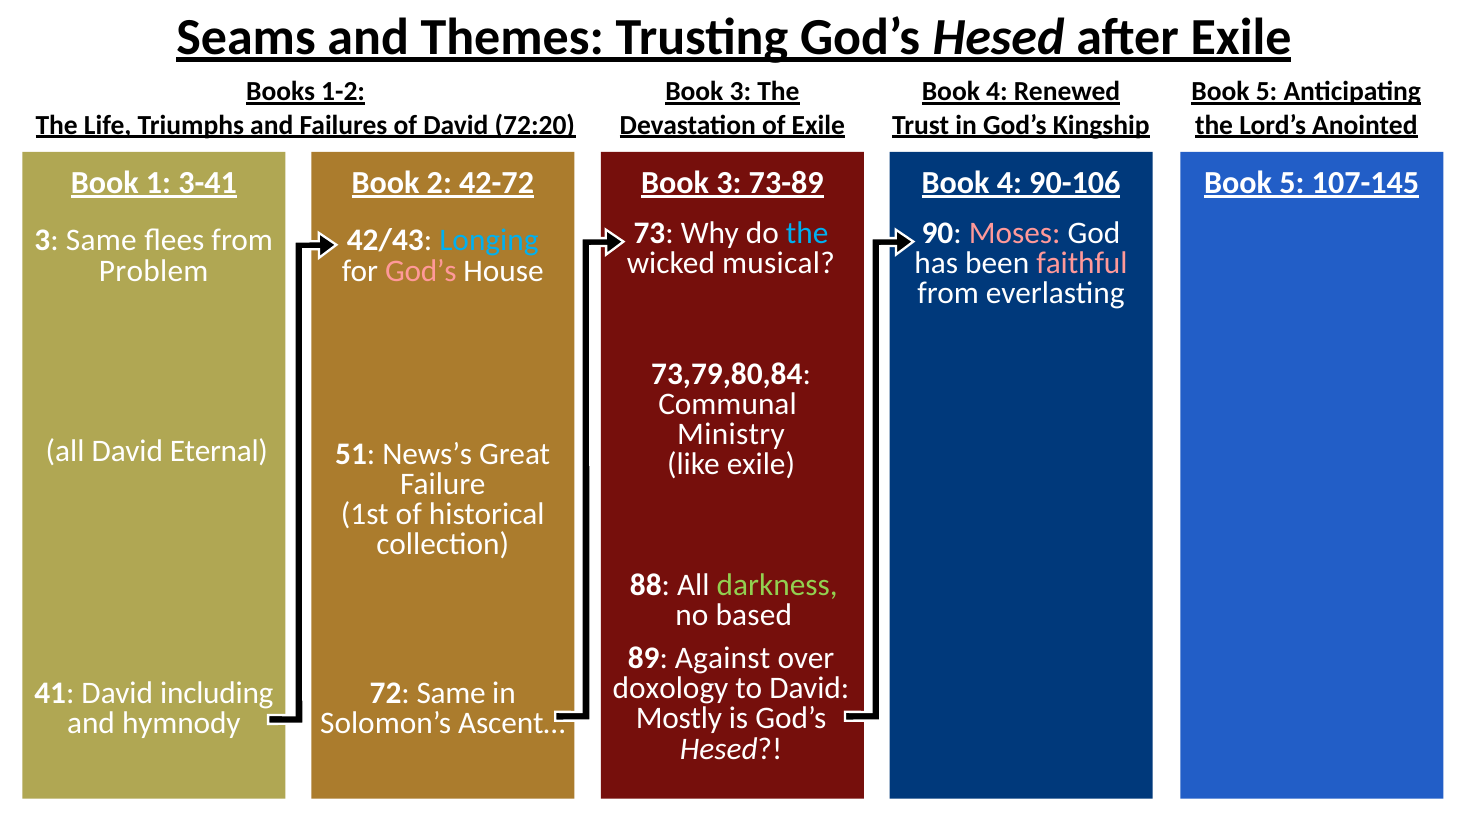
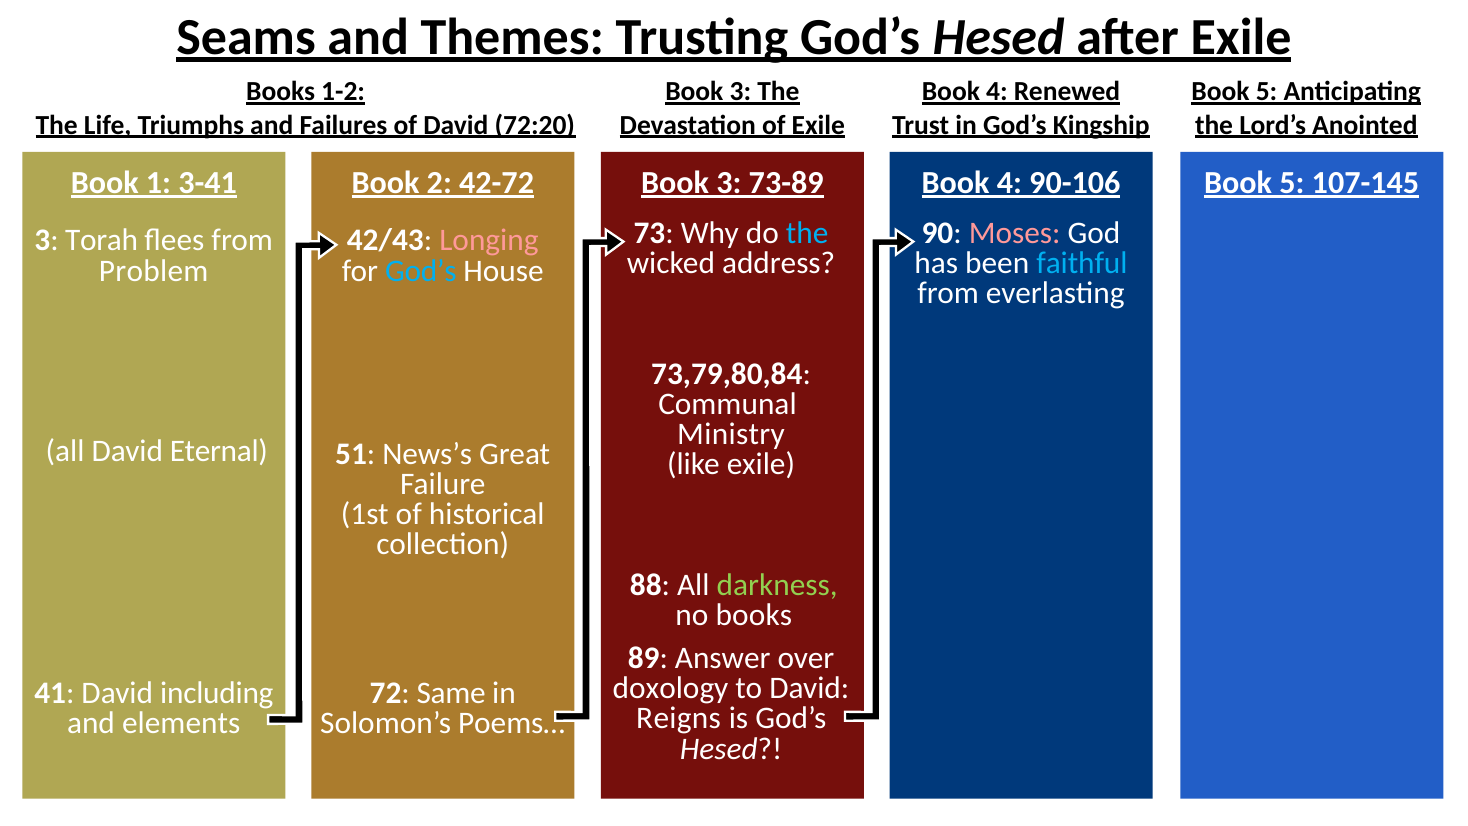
3 Same: Same -> Torah
Longing colour: light blue -> pink
musical: musical -> address
faithful colour: pink -> light blue
God’s at (421, 271) colour: pink -> light blue
no based: based -> books
Against: Against -> Answer
Mostly: Mostly -> Reigns
hymnody: hymnody -> elements
Ascent…: Ascent… -> Poems…
